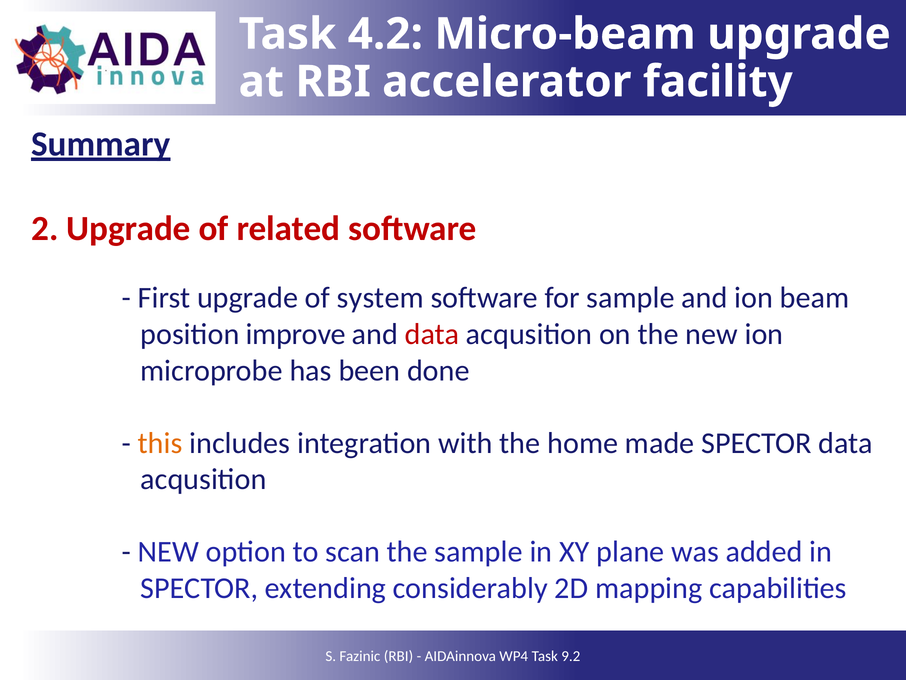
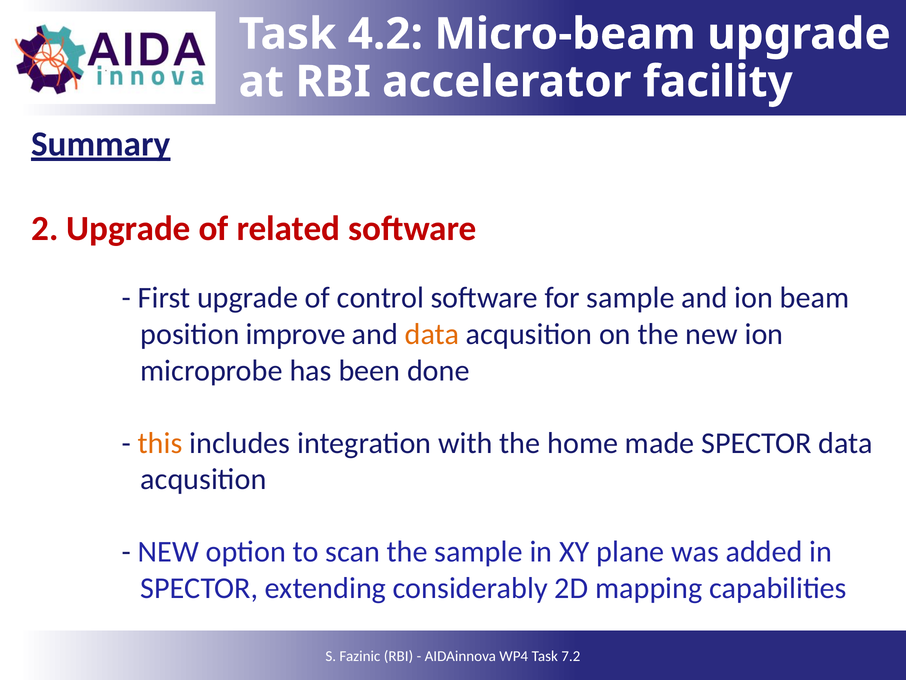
system: system -> control
data at (432, 334) colour: red -> orange
9.2: 9.2 -> 7.2
